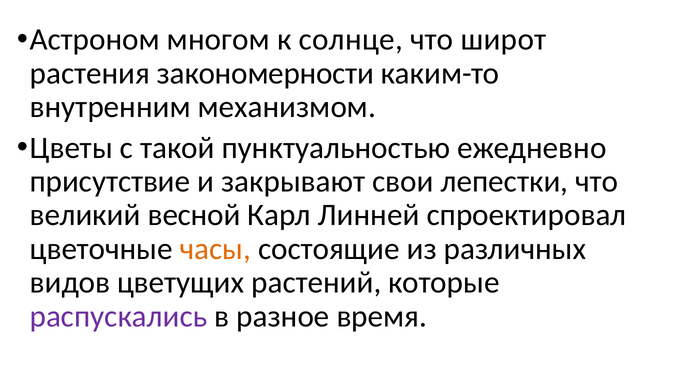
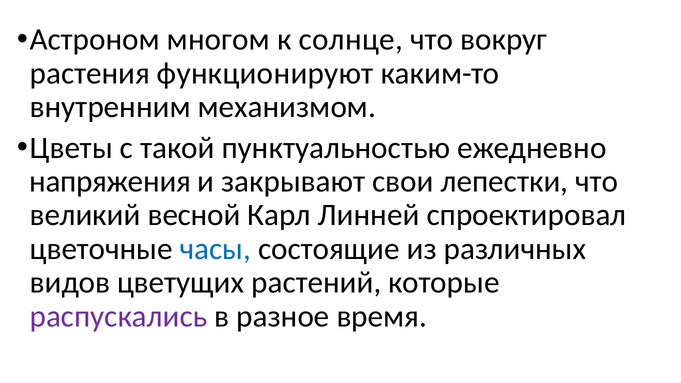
широт: широт -> вокруг
закономерности: закономерности -> функционируют
присутствие: присутствие -> напряжения
часы colour: orange -> blue
